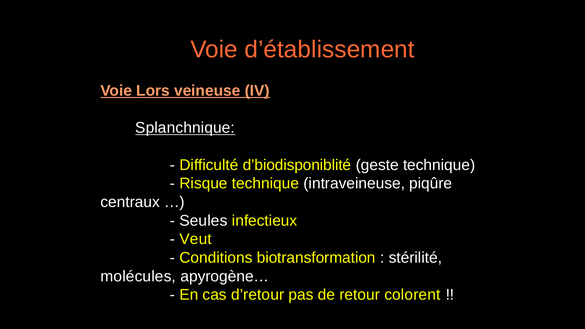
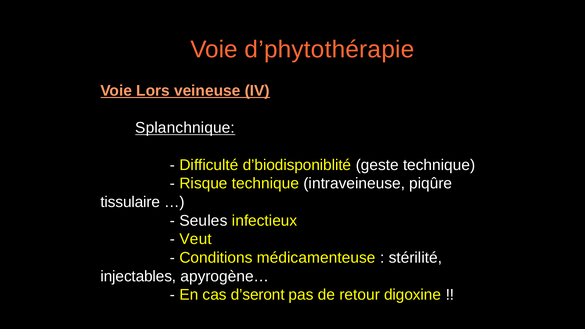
d’établissement: d’établissement -> d’phytothérapie
centraux: centraux -> tissulaire
biotransformation: biotransformation -> médicamenteuse
molécules: molécules -> injectables
d’retour: d’retour -> d’seront
colorent: colorent -> digoxine
